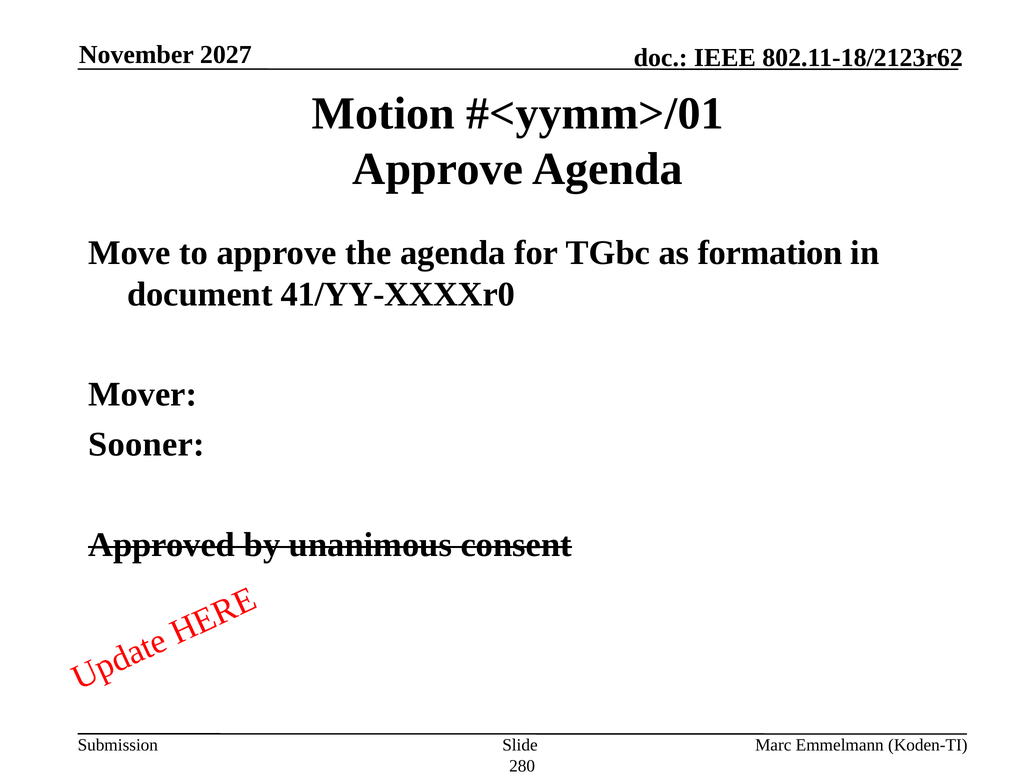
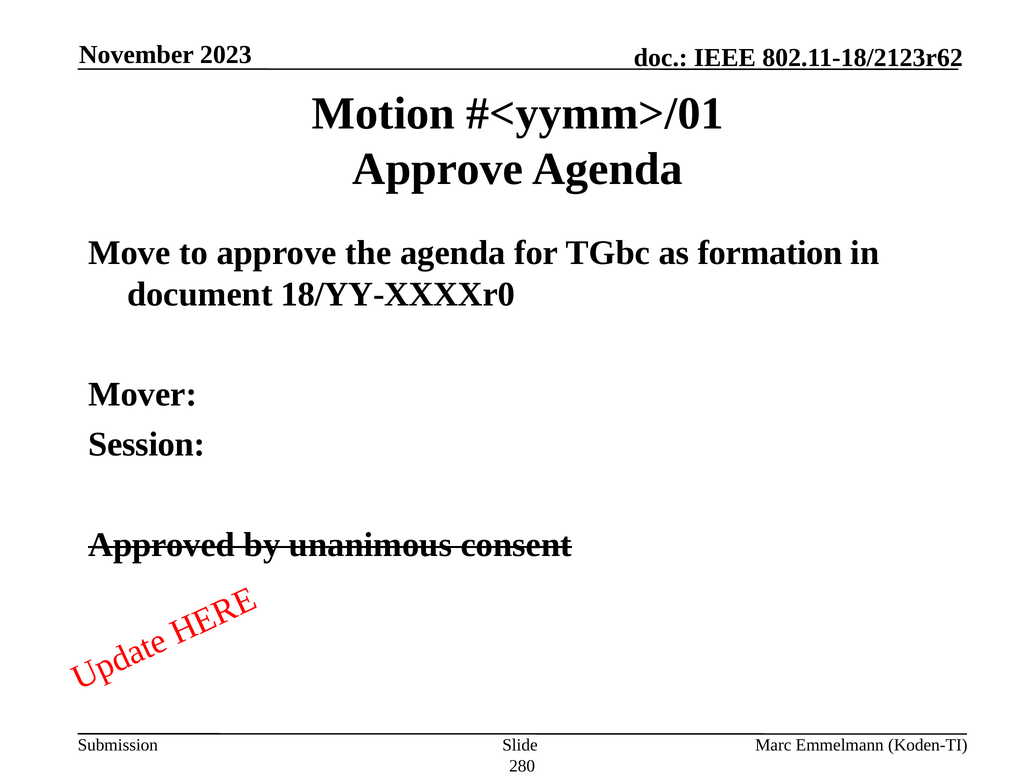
2027: 2027 -> 2023
41/YY-XXXXr0: 41/YY-XXXXr0 -> 18/YY-XXXXr0
Sooner: Sooner -> Session
